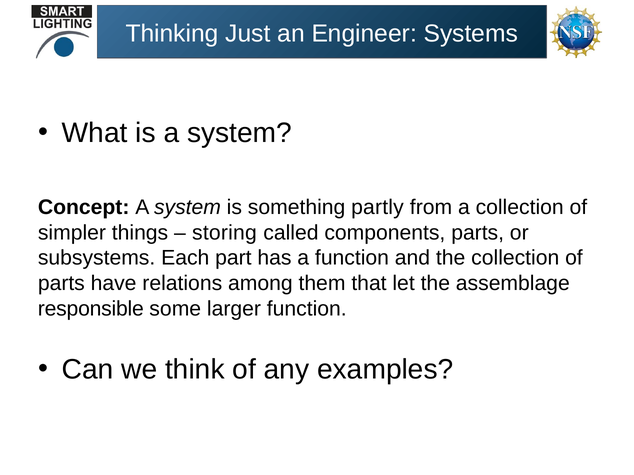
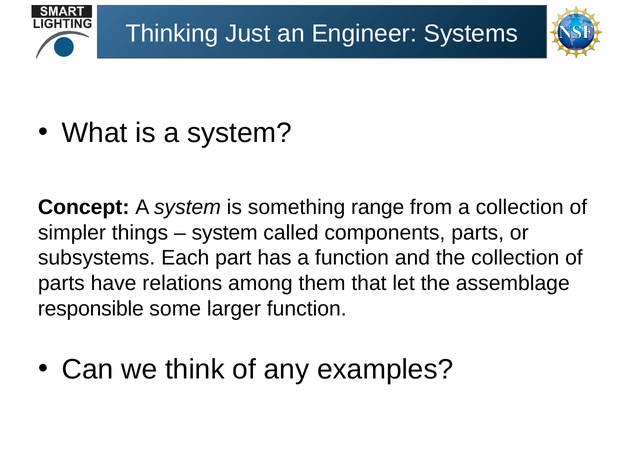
partly: partly -> range
storing at (224, 233): storing -> system
